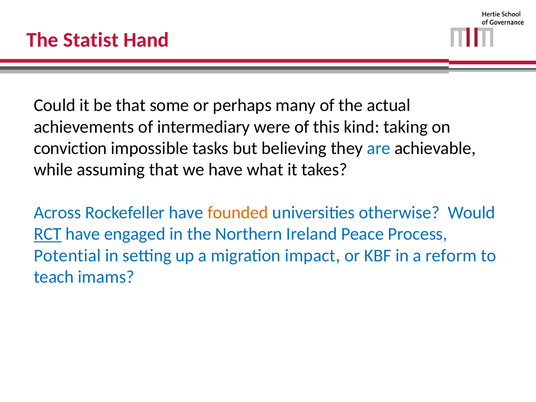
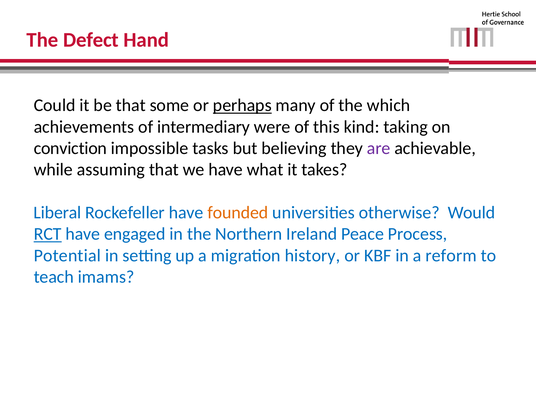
Statist: Statist -> Defect
perhaps underline: none -> present
actual: actual -> which
are colour: blue -> purple
Across: Across -> Liberal
impact: impact -> history
